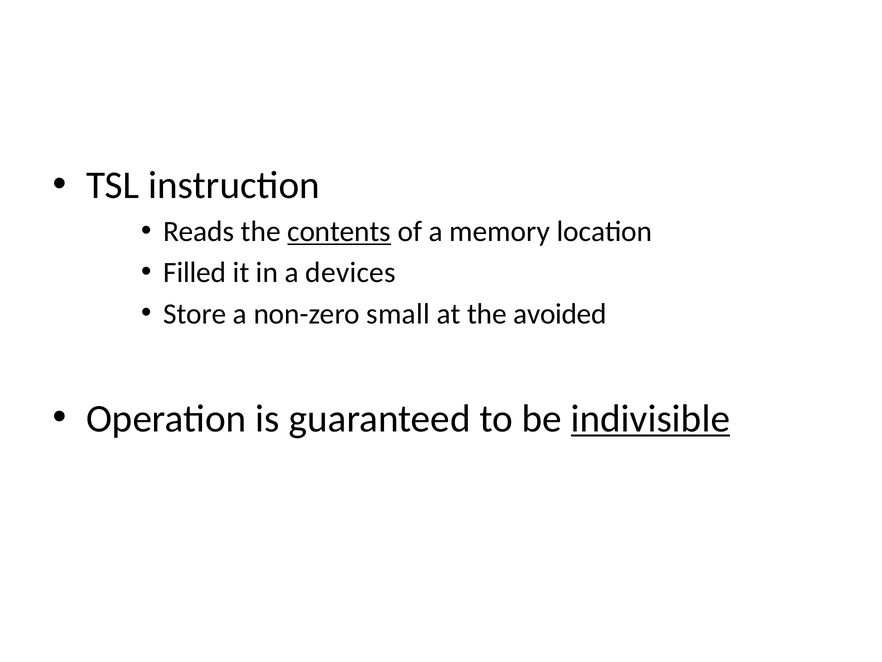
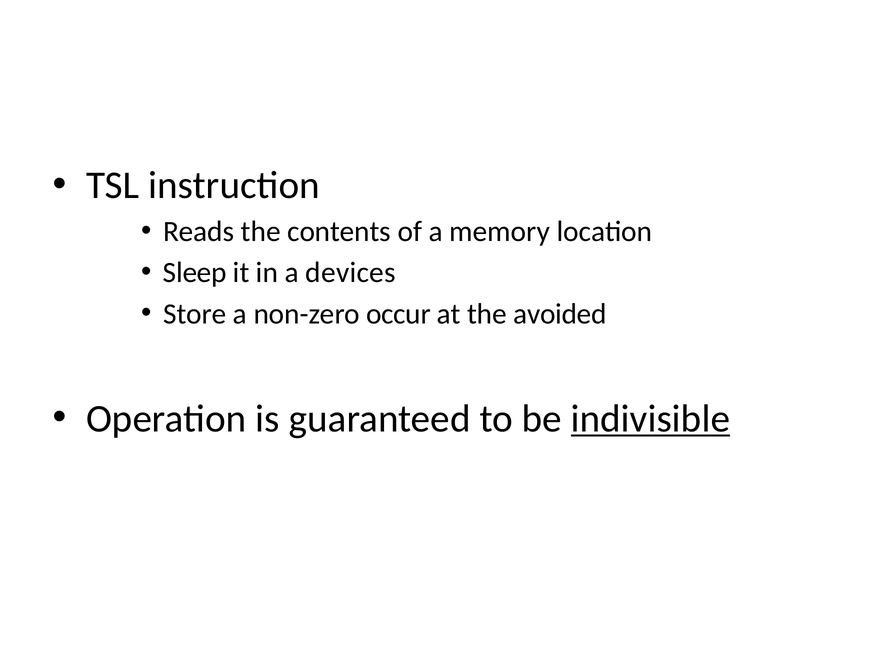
contents underline: present -> none
Filled: Filled -> Sleep
small: small -> occur
